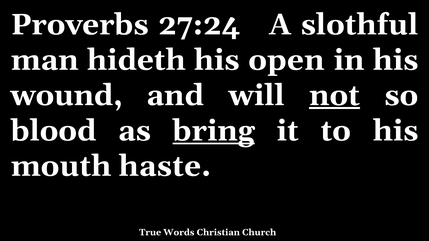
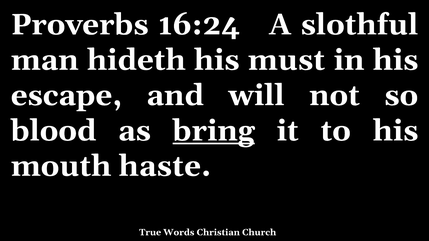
27:24: 27:24 -> 16:24
open: open -> must
wound: wound -> escape
not underline: present -> none
